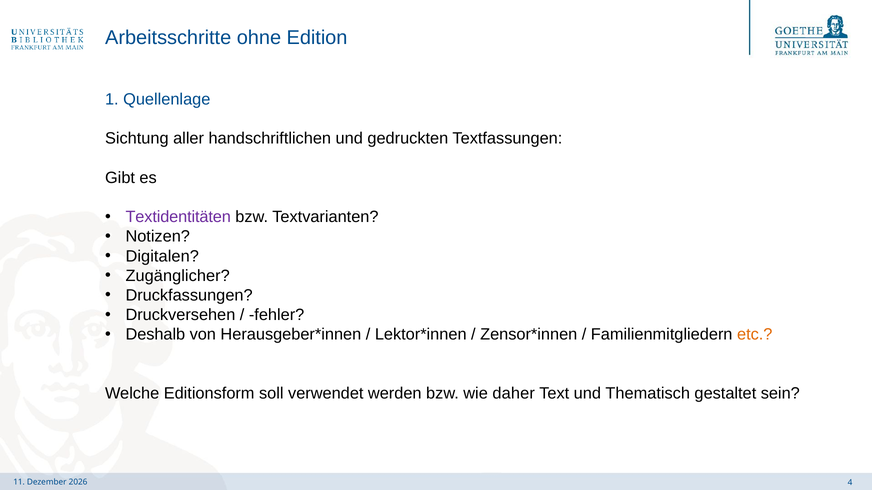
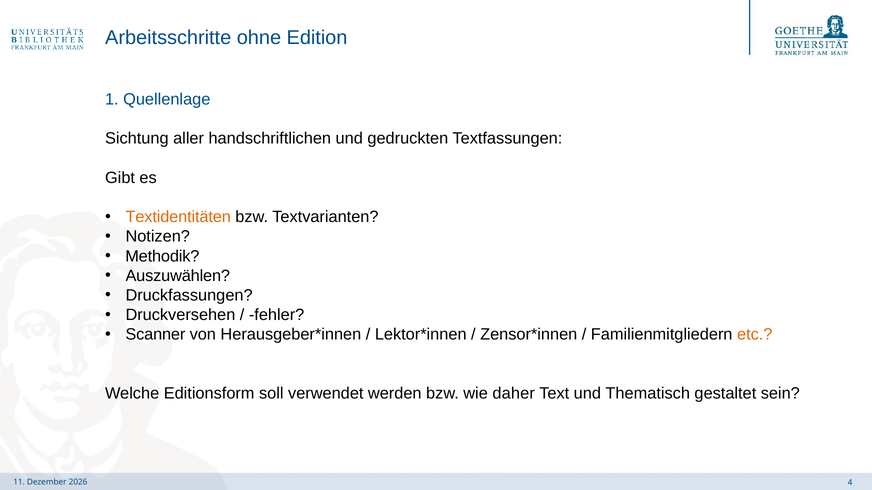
Textidentitäten colour: purple -> orange
Digitalen: Digitalen -> Methodik
Zugänglicher: Zugänglicher -> Auszuwählen
Deshalb: Deshalb -> Scanner
